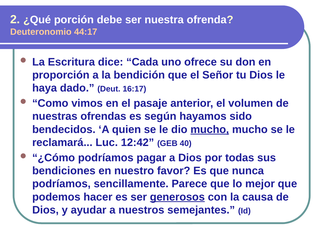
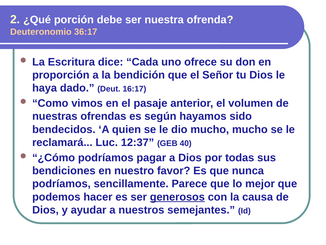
44:17: 44:17 -> 36:17
mucho at (210, 129) underline: present -> none
12:42: 12:42 -> 12:37
